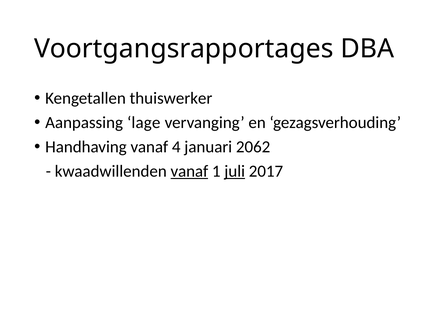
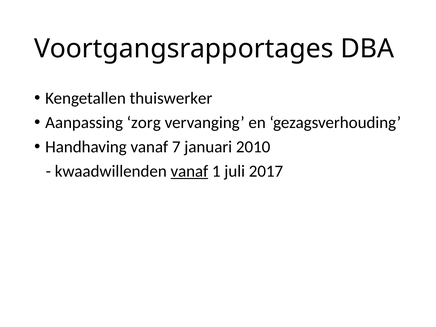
lage: lage -> zorg
4: 4 -> 7
2062: 2062 -> 2010
juli underline: present -> none
